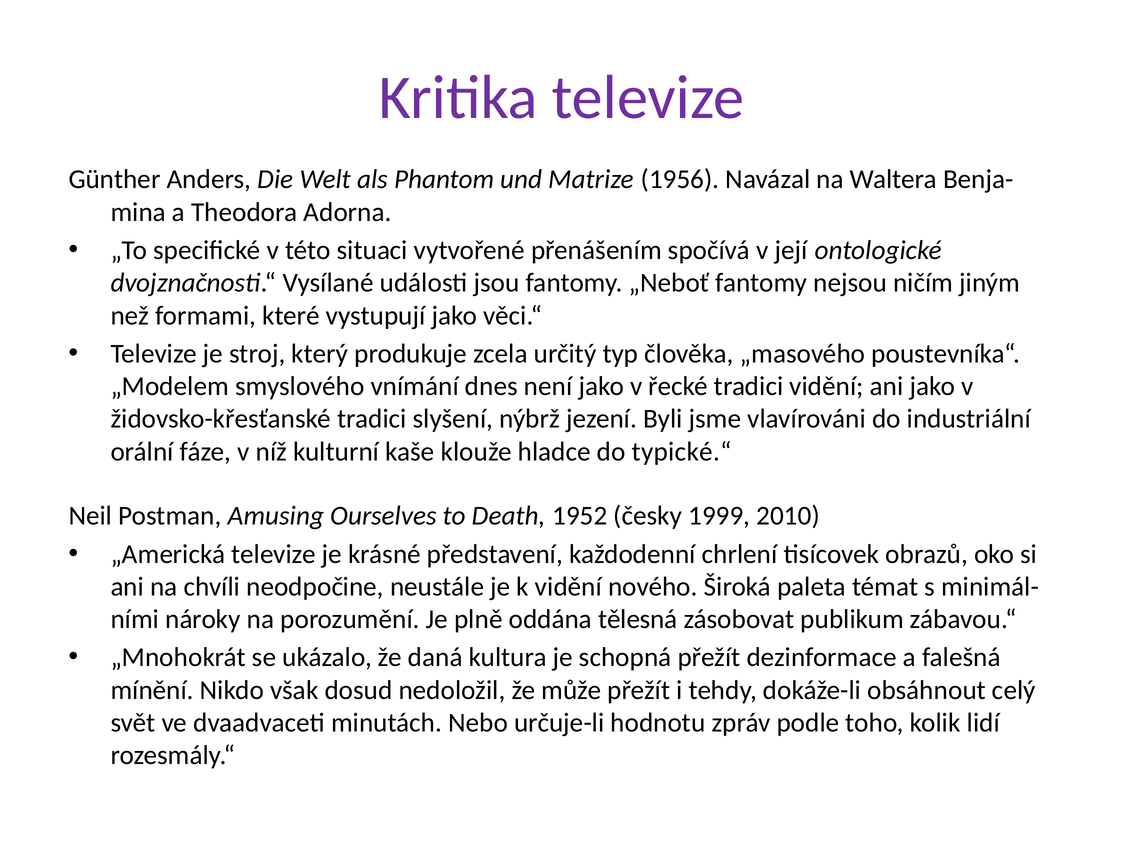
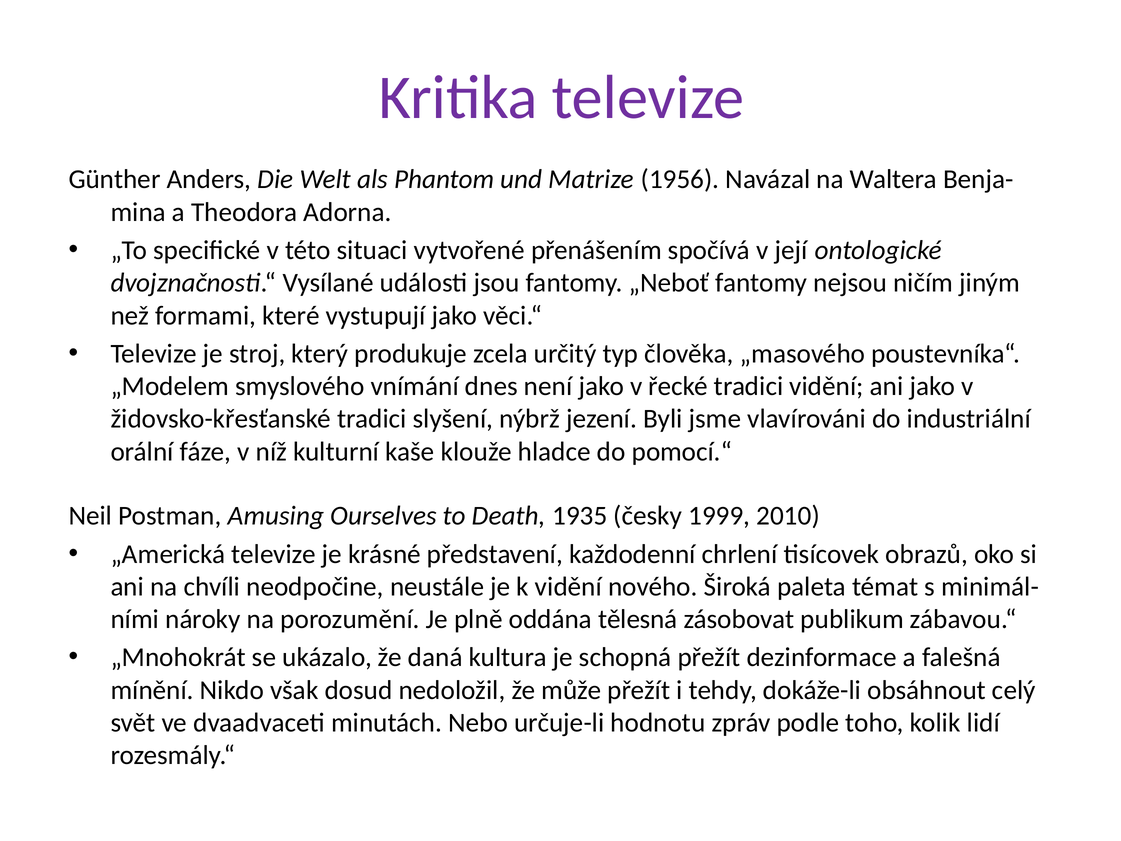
typické.“: typické.“ -> pomocí.“
1952: 1952 -> 1935
